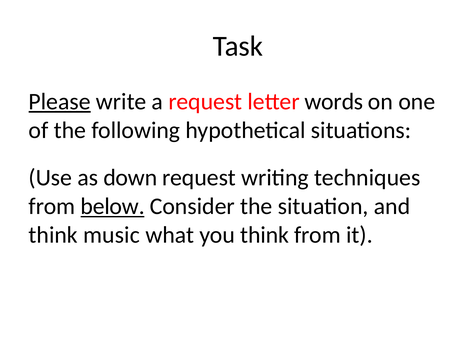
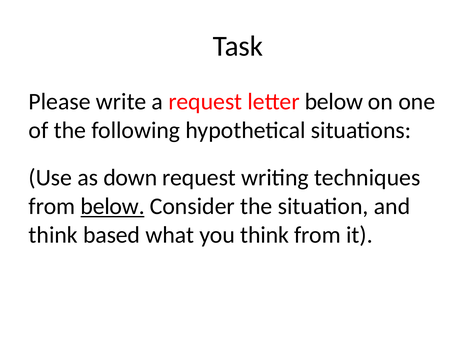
Please underline: present -> none
letter words: words -> below
music: music -> based
